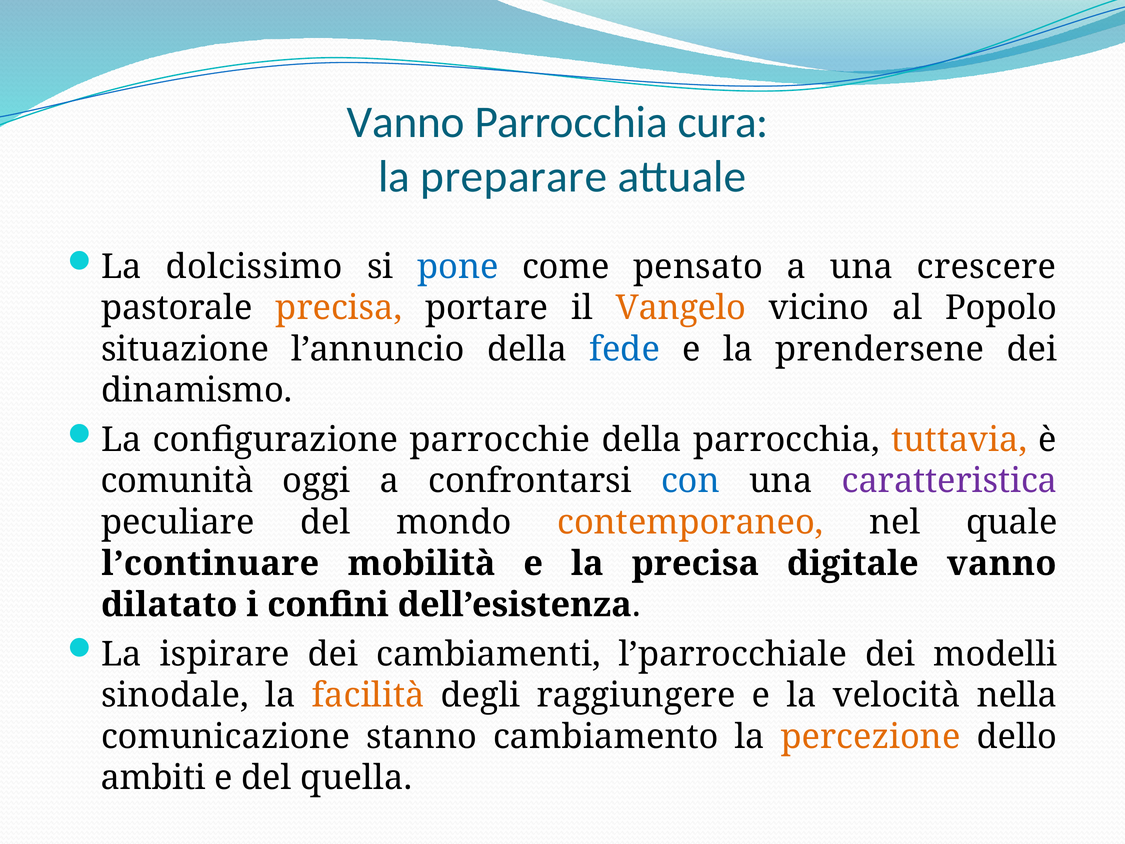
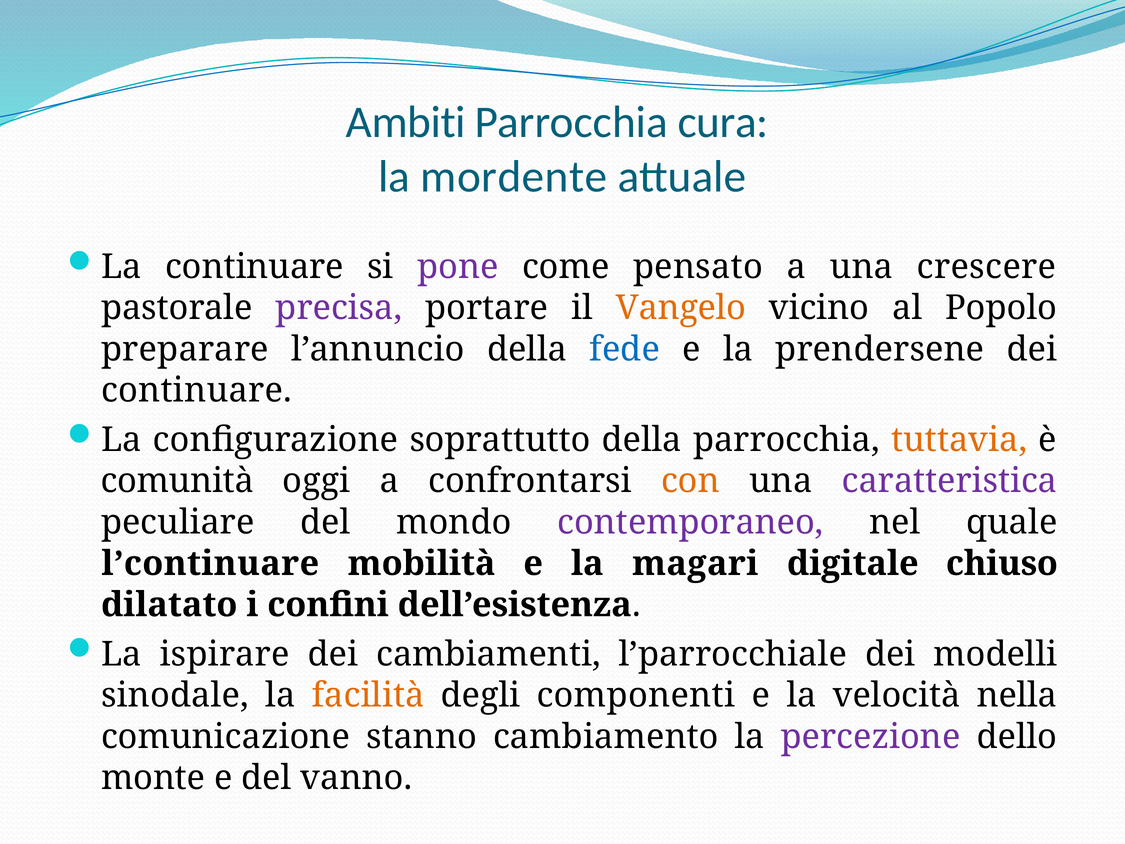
Vanno at (406, 122): Vanno -> Ambiti
preparare: preparare -> mordente
La dolcissimo: dolcissimo -> continuare
pone colour: blue -> purple
precisa at (339, 308) colour: orange -> purple
situazione: situazione -> preparare
dinamismo at (197, 390): dinamismo -> continuare
parrocchie: parrocchie -> soprattutto
con colour: blue -> orange
contemporaneo colour: orange -> purple
la precisa: precisa -> magari
digitale vanno: vanno -> chiuso
raggiungere: raggiungere -> componenti
percezione colour: orange -> purple
ambiti: ambiti -> monte
quella: quella -> vanno
